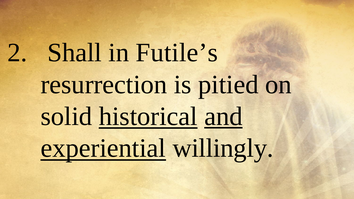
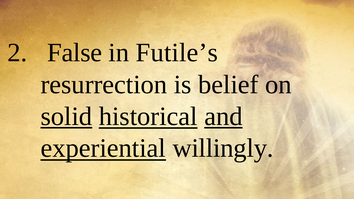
Shall: Shall -> False
pitied: pitied -> belief
solid underline: none -> present
